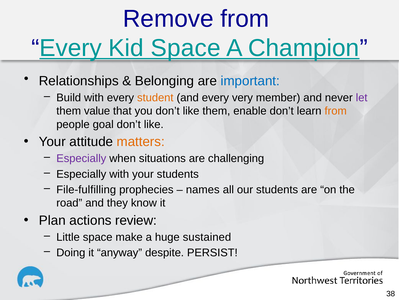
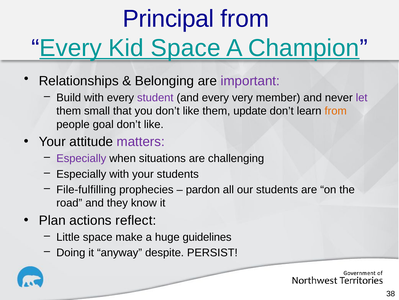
Remove: Remove -> Principal
important colour: blue -> purple
student colour: orange -> purple
value: value -> small
enable: enable -> update
matters colour: orange -> purple
names: names -> pardon
review: review -> reflect
sustained: sustained -> guidelines
